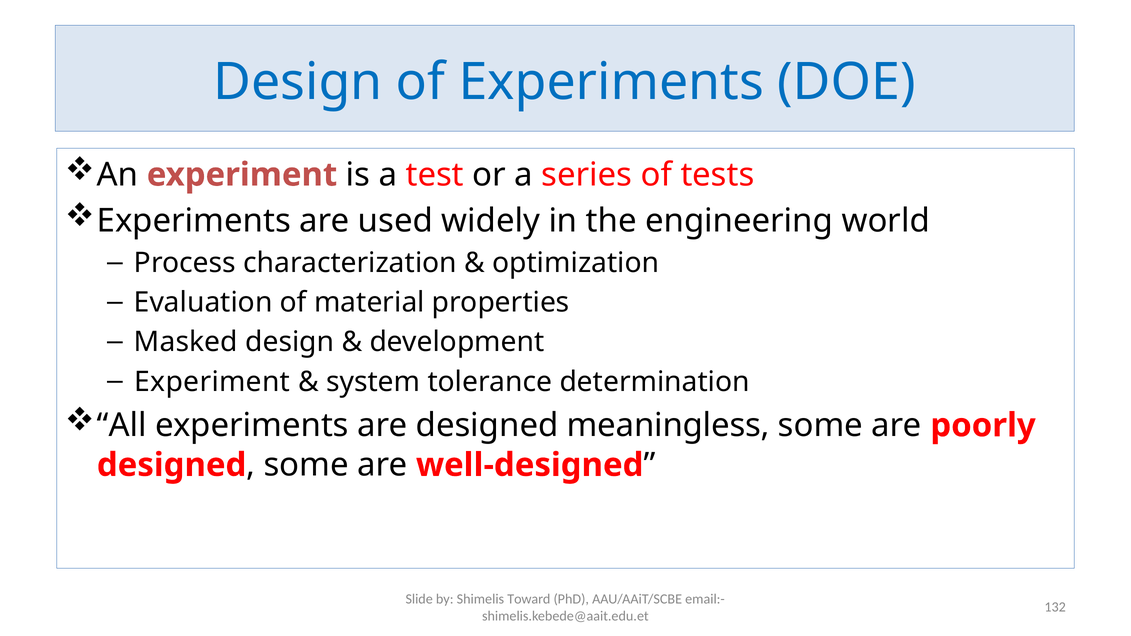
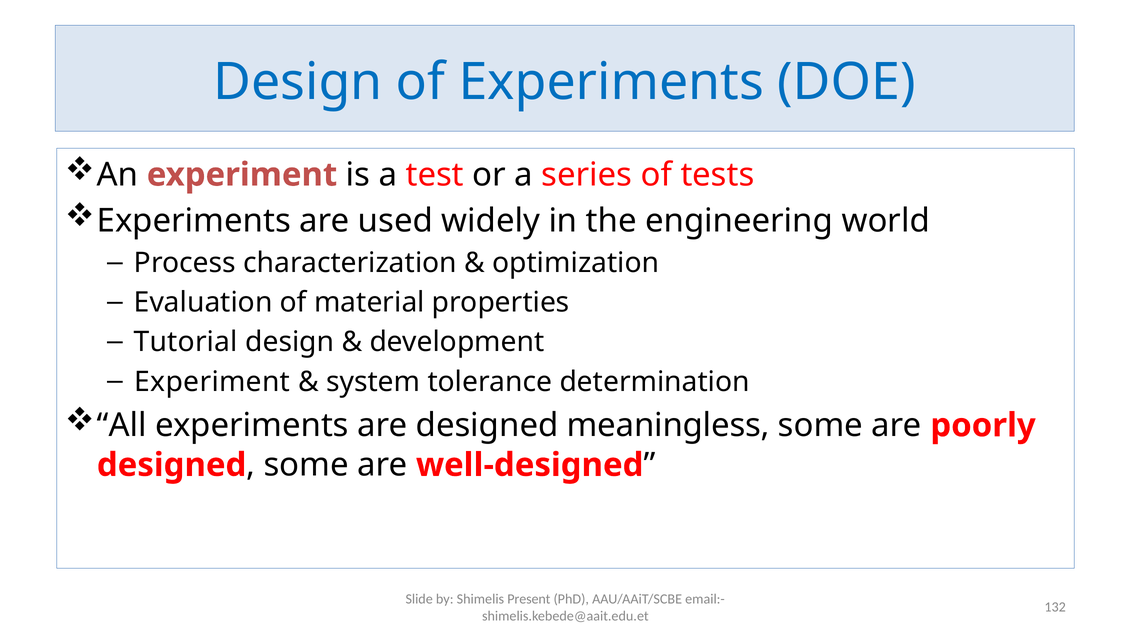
Masked: Masked -> Tutorial
Toward: Toward -> Present
